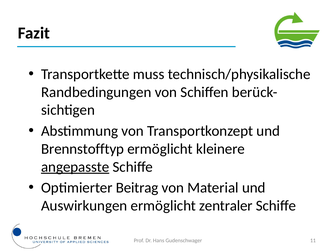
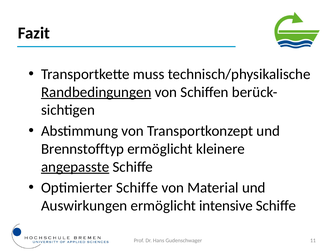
Randbedingungen underline: none -> present
Optimierter Beitrag: Beitrag -> Schiffe
zentraler: zentraler -> intensive
